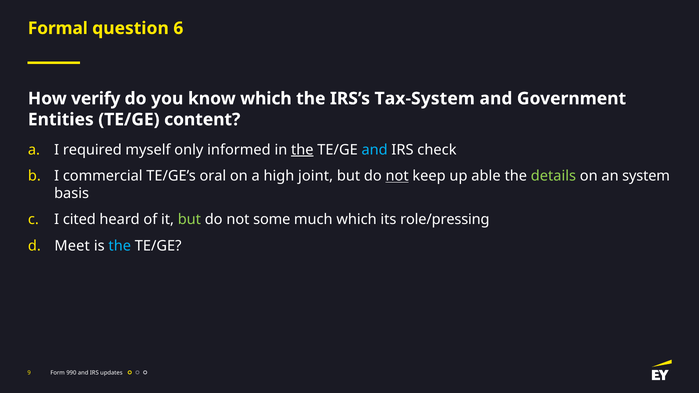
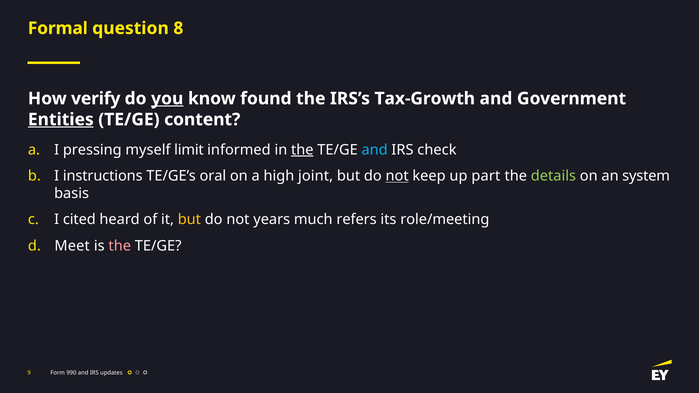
6: 6 -> 8
you underline: none -> present
know which: which -> found
Tax-System: Tax-System -> Tax-Growth
Entities underline: none -> present
required: required -> pressing
only: only -> limit
commercial: commercial -> instructions
able: able -> part
but at (189, 220) colour: light green -> yellow
some: some -> years
much which: which -> refers
role/pressing: role/pressing -> role/meeting
the at (120, 246) colour: light blue -> pink
